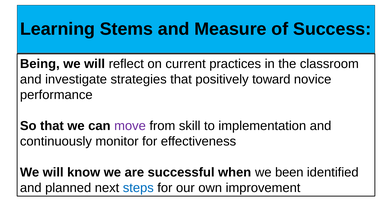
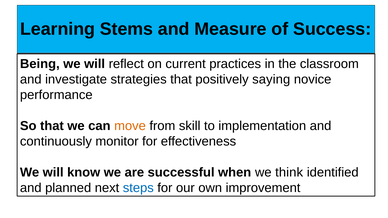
toward: toward -> saying
move colour: purple -> orange
been: been -> think
